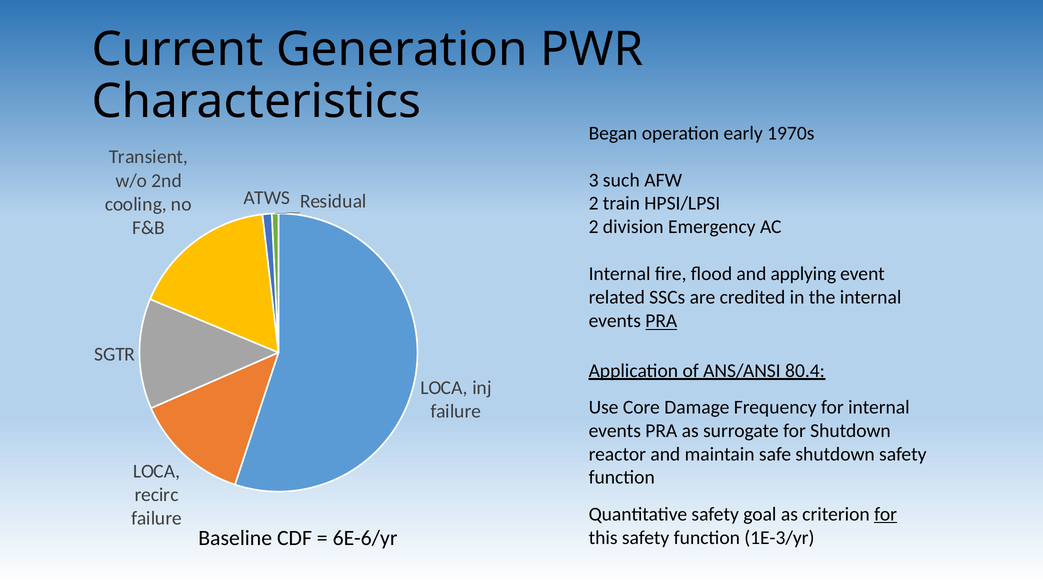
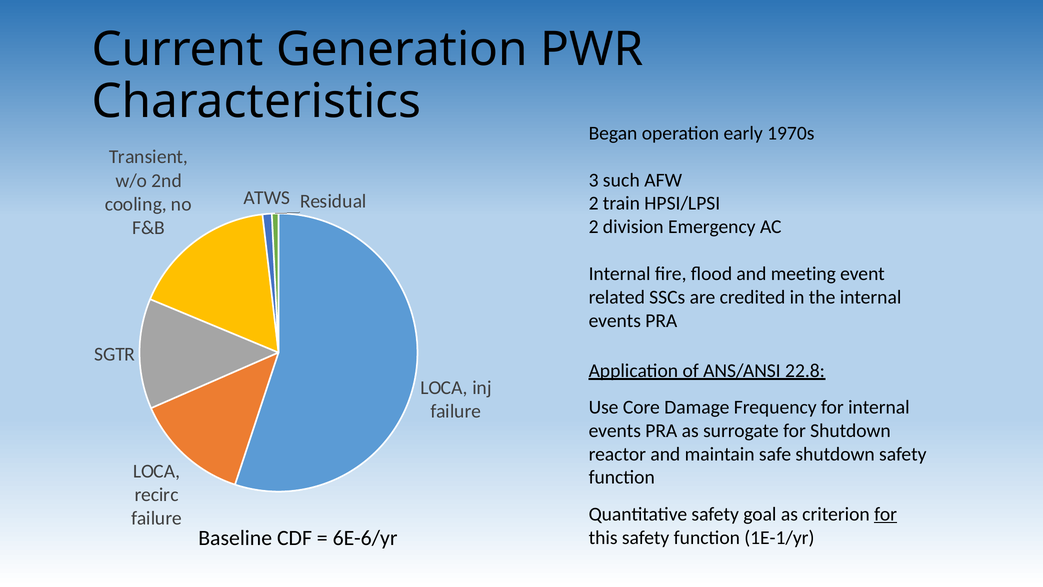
applying: applying -> meeting
PRA at (661, 321) underline: present -> none
80.4: 80.4 -> 22.8
1E-3/yr: 1E-3/yr -> 1E-1/yr
